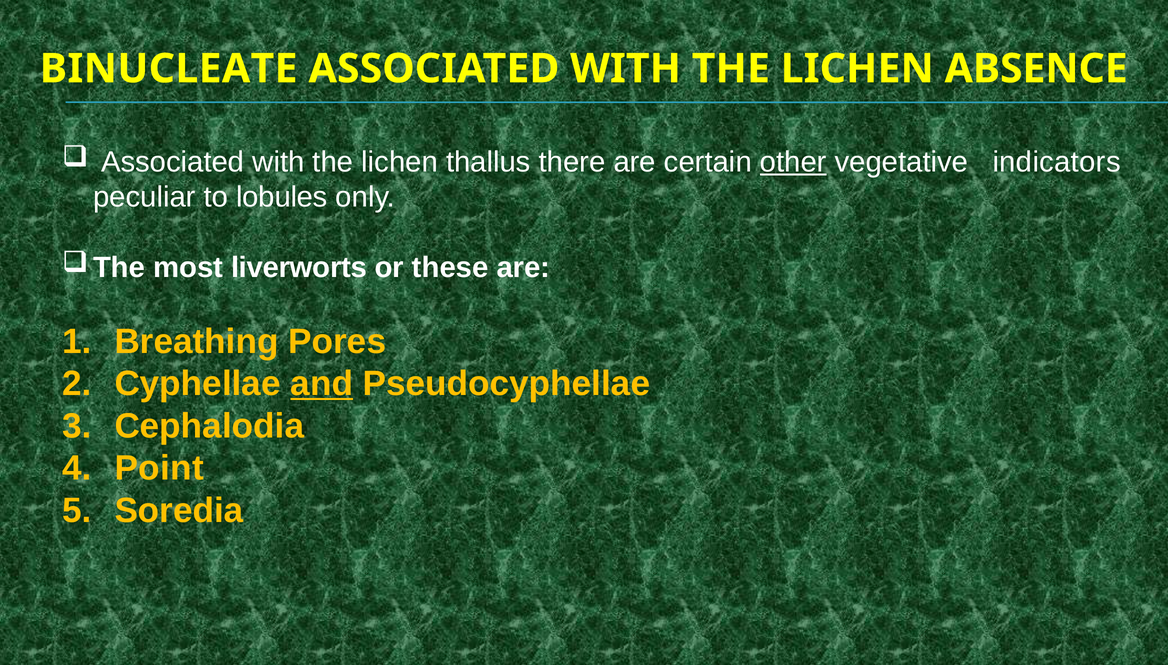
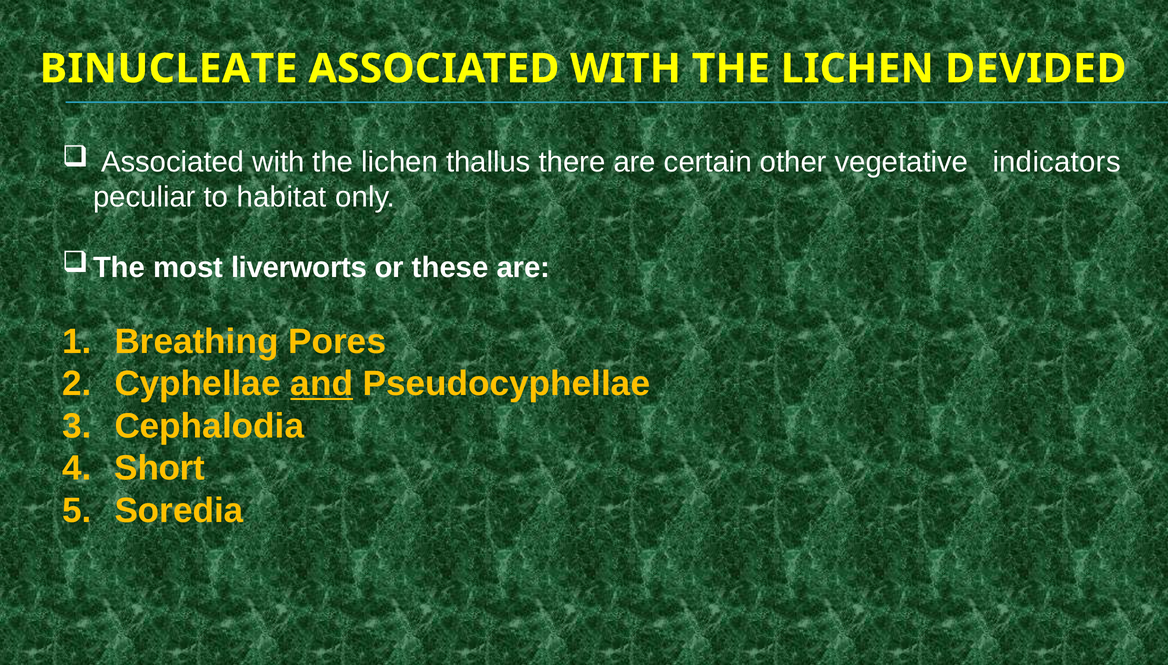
ABSENCE: ABSENCE -> DEVIDED
other underline: present -> none
lobules: lobules -> habitat
Point: Point -> Short
